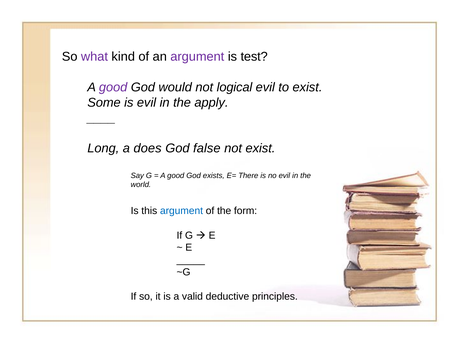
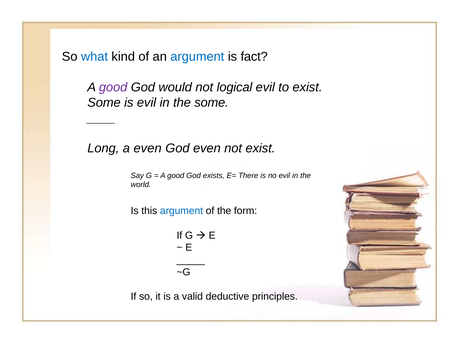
what colour: purple -> blue
argument at (197, 57) colour: purple -> blue
test: test -> fact
the apply: apply -> some
a does: does -> even
God false: false -> even
